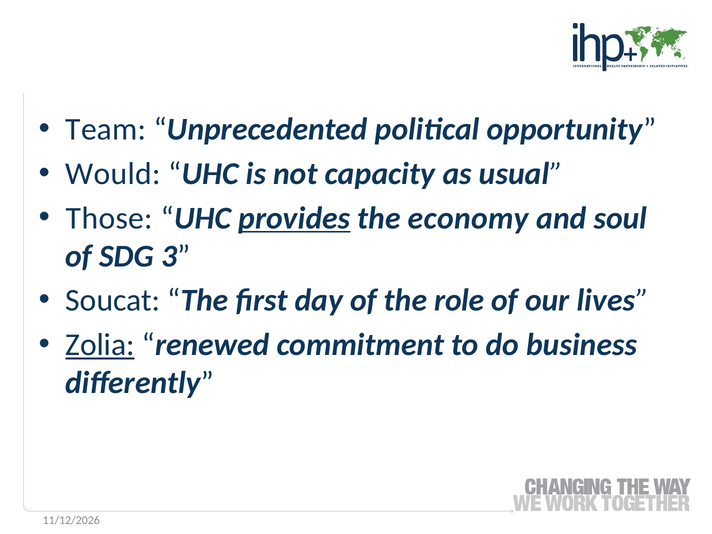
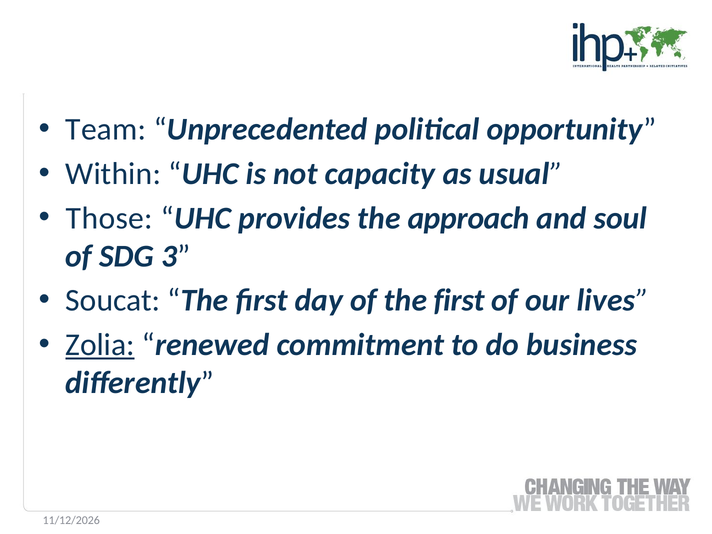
Would: Would -> Within
provides underline: present -> none
economy: economy -> approach
of the role: role -> first
